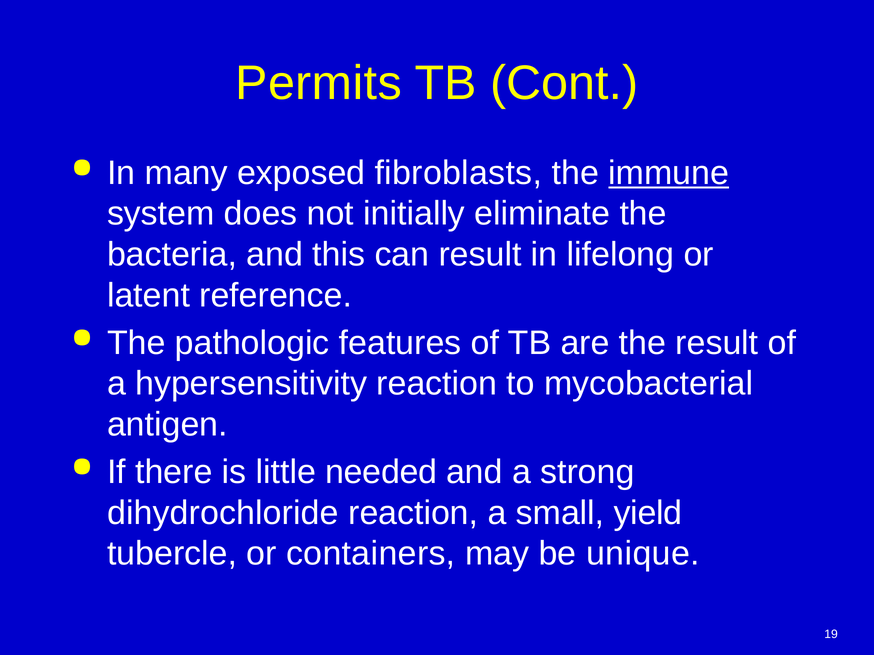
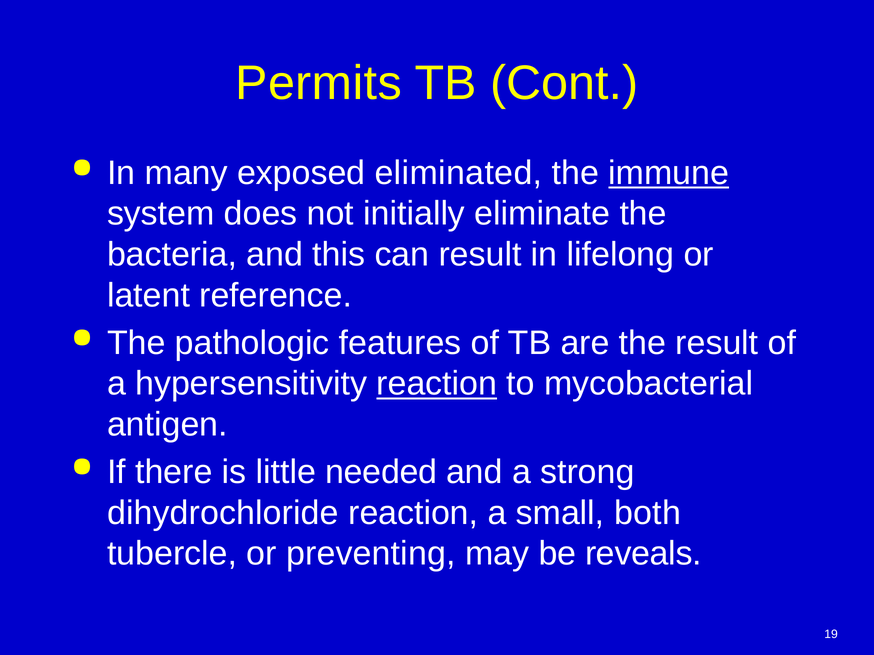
fibroblasts: fibroblasts -> eliminated
reaction at (437, 384) underline: none -> present
yield: yield -> both
containers: containers -> preventing
unique: unique -> reveals
